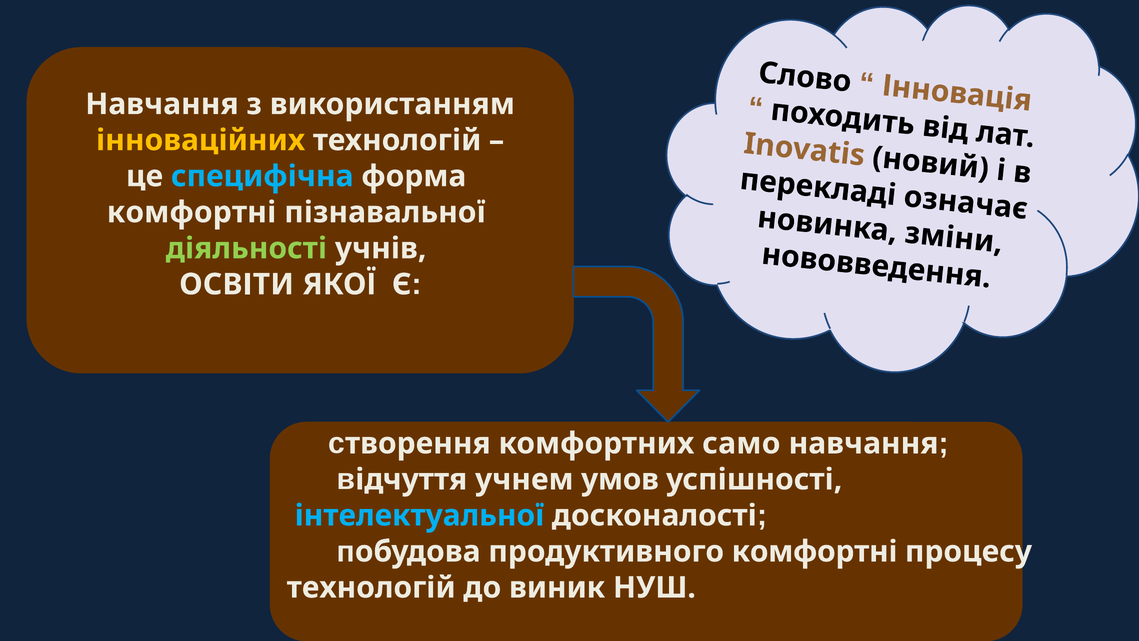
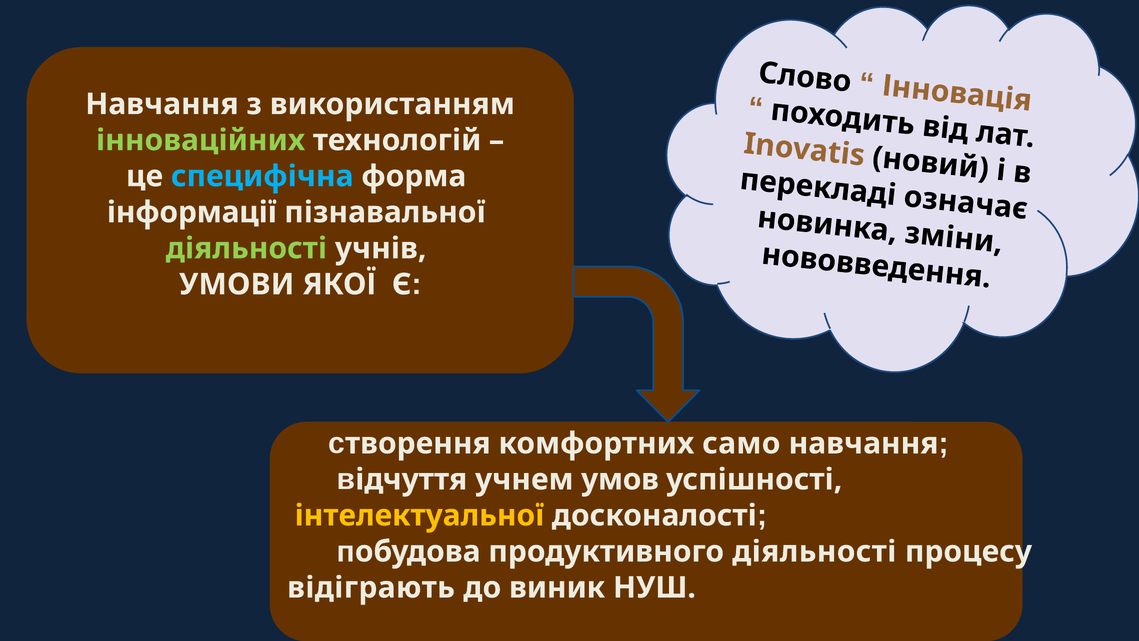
інноваційних colour: yellow -> light green
комфортні at (192, 212): комфортні -> інформації
ОСВІТИ: ОСВІТИ -> УМОВИ
інтелектуальної colour: light blue -> yellow
продуктивного комфортні: комфортні -> діяльності
технологій at (371, 587): технологій -> відіграють
